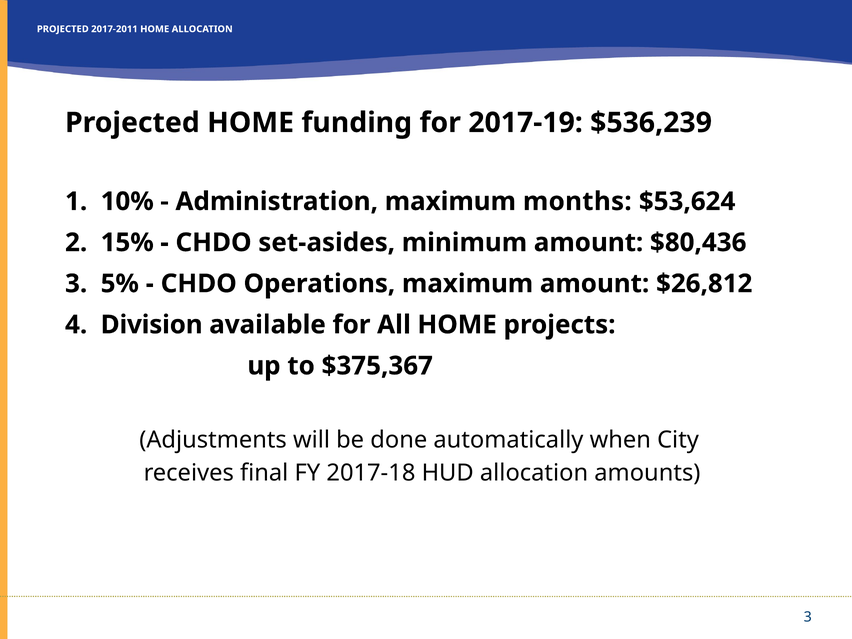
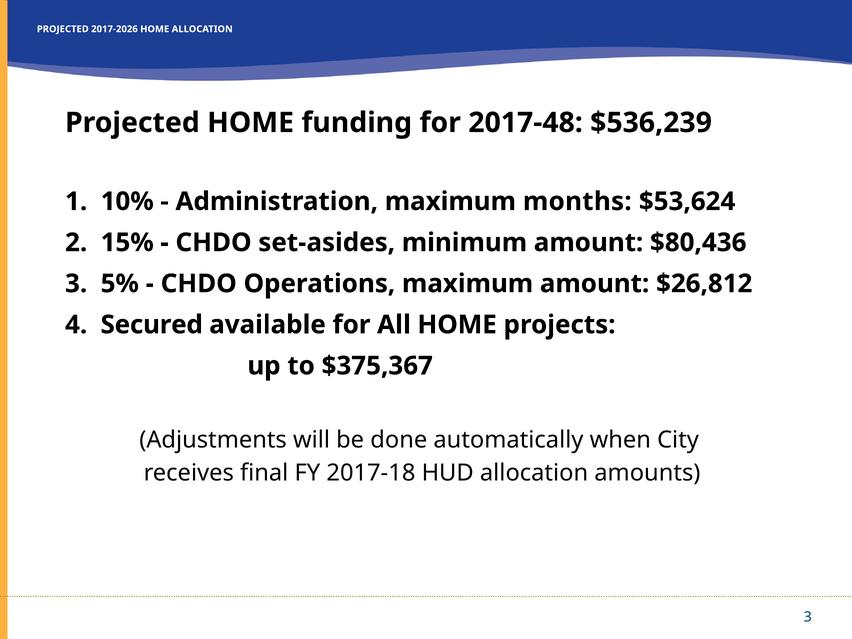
2017-2011: 2017-2011 -> 2017-2026
2017-19: 2017-19 -> 2017-48
Division: Division -> Secured
